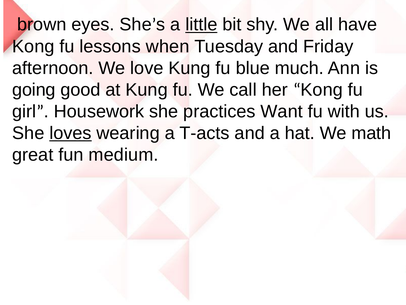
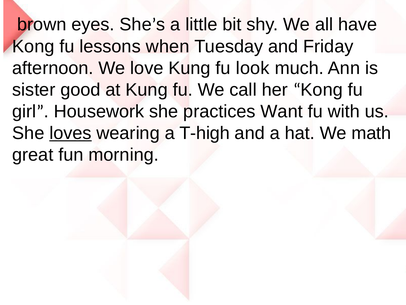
little underline: present -> none
blue: blue -> look
going: going -> sister
T-acts: T-acts -> T-high
medium: medium -> morning
